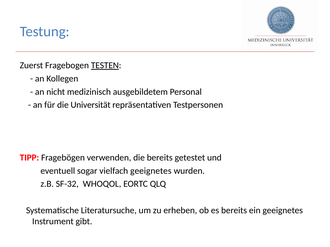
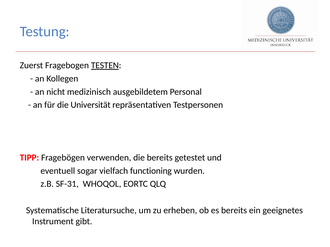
vielfach geeignetes: geeignetes -> functioning
SF-32: SF-32 -> SF-31
